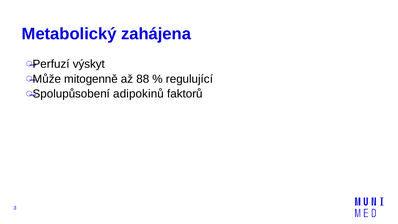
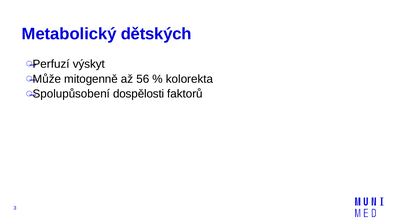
zahájena: zahájena -> dětských
88: 88 -> 56
regulující: regulující -> kolorekta
adipokinů: adipokinů -> dospělosti
